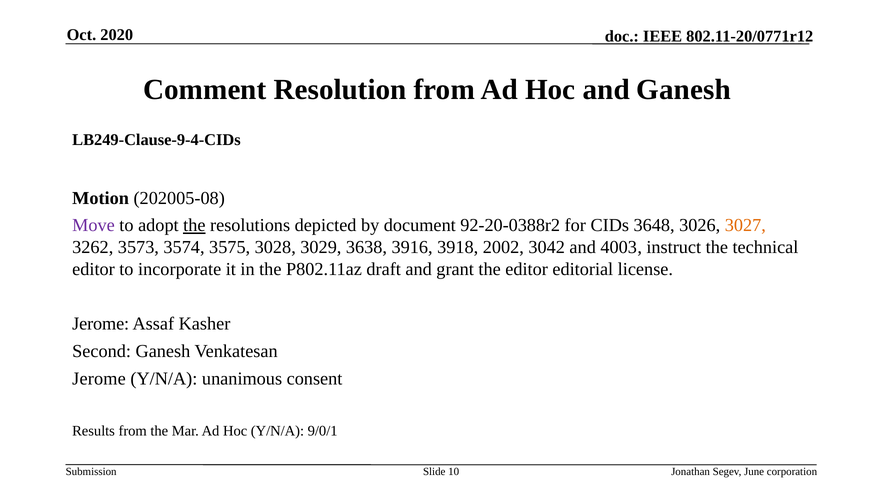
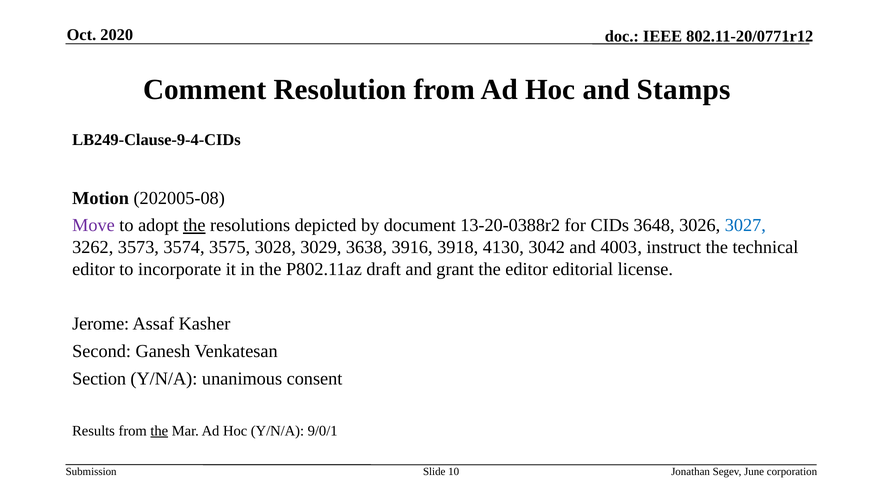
and Ganesh: Ganesh -> Stamps
92-20-0388r2: 92-20-0388r2 -> 13-20-0388r2
3027 colour: orange -> blue
2002: 2002 -> 4130
Jerome at (99, 379): Jerome -> Section
the at (159, 431) underline: none -> present
